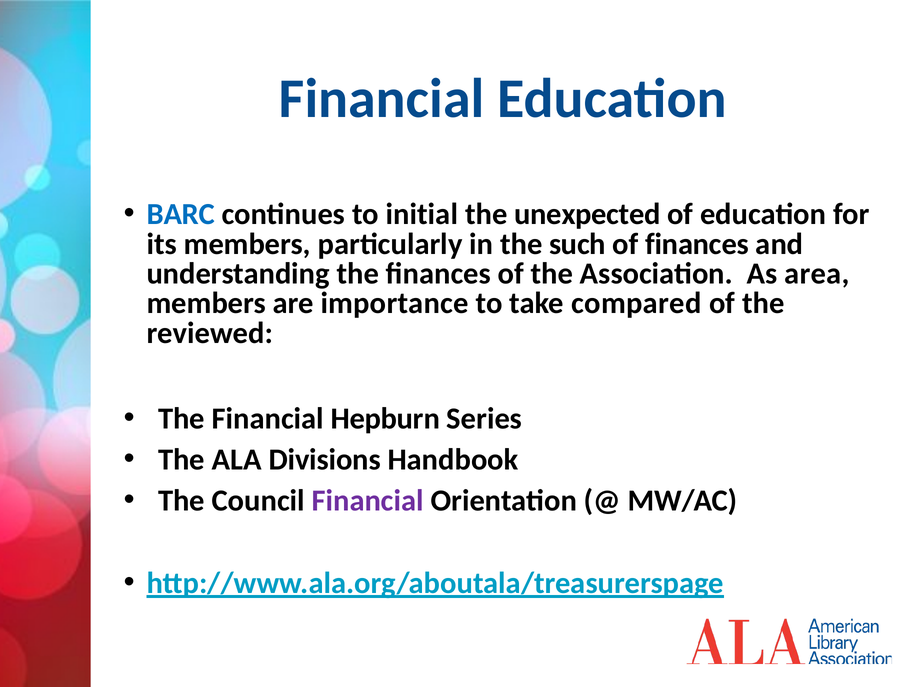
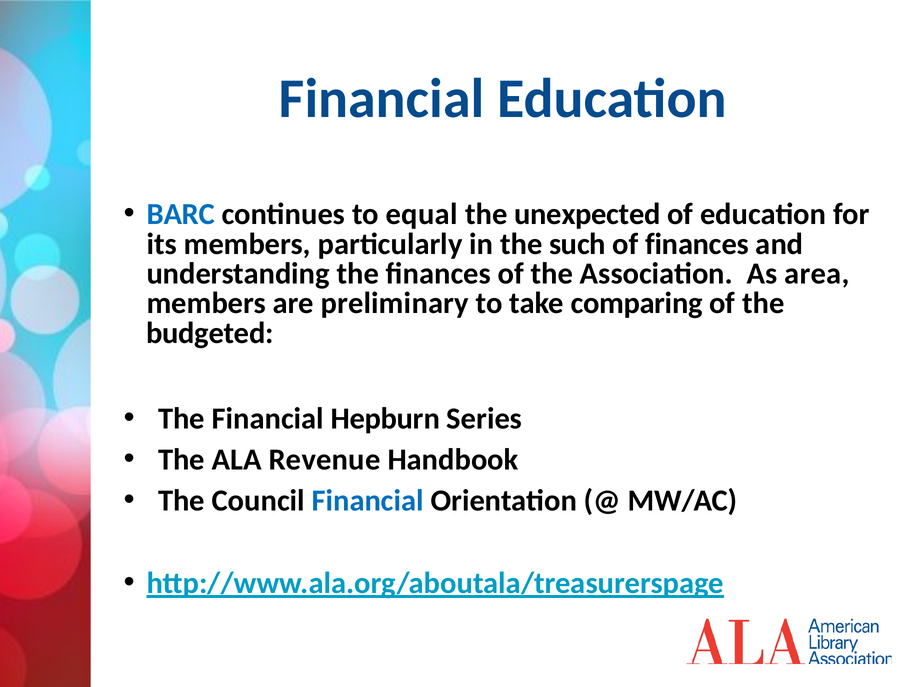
initial: initial -> equal
importance: importance -> preliminary
compared: compared -> comparing
reviewed: reviewed -> budgeted
Divisions: Divisions -> Revenue
Financial at (368, 501) colour: purple -> blue
